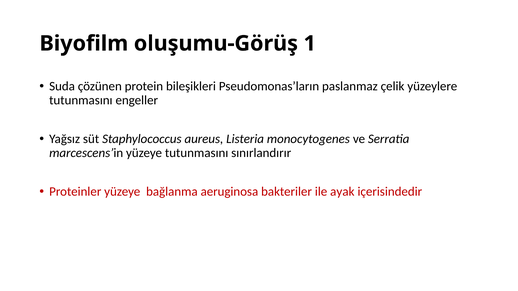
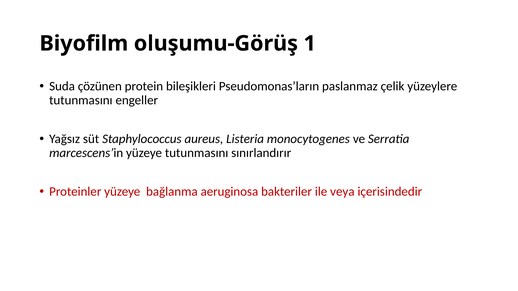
ayak: ayak -> veya
